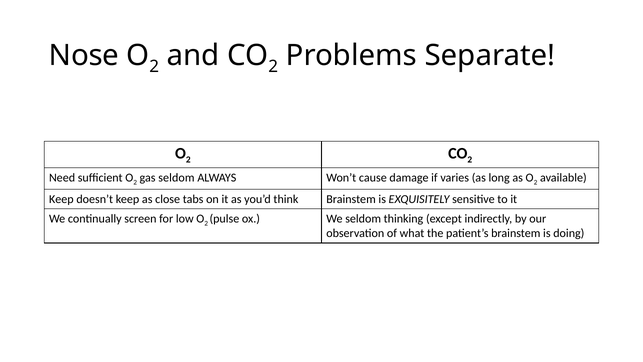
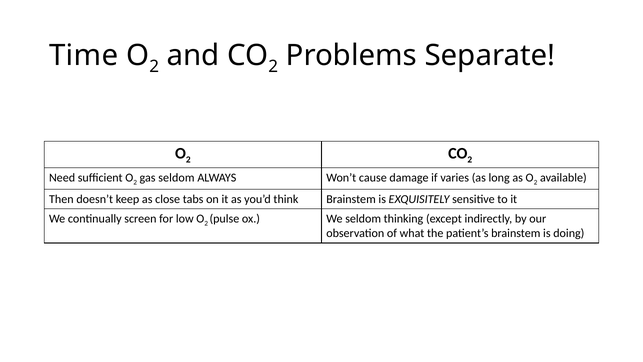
Nose: Nose -> Time
Keep at (61, 199): Keep -> Then
